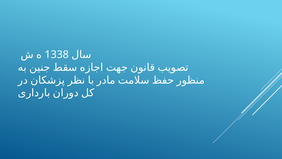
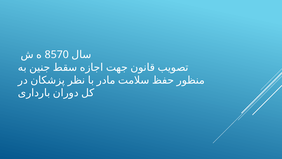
1338: 1338 -> 8570
